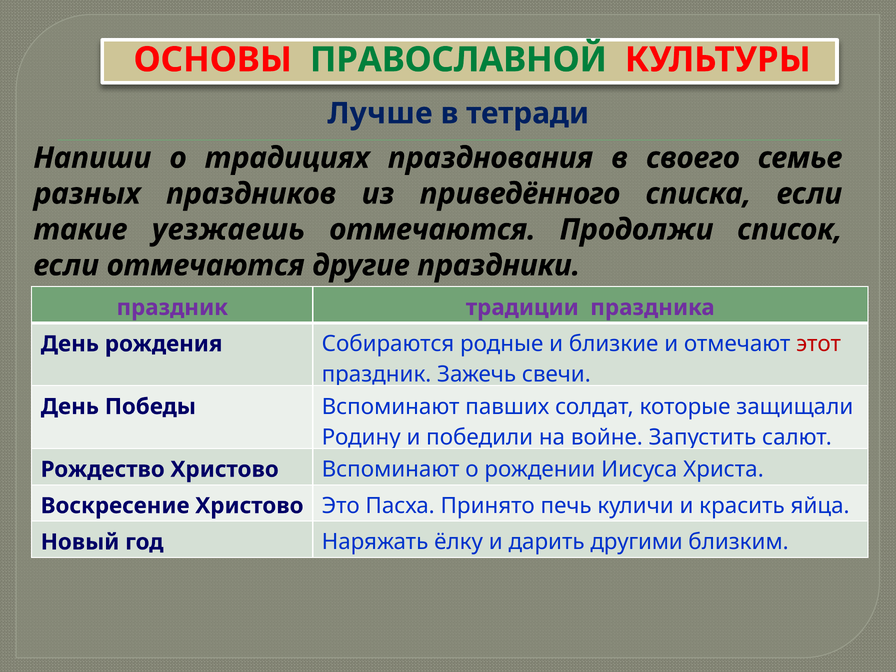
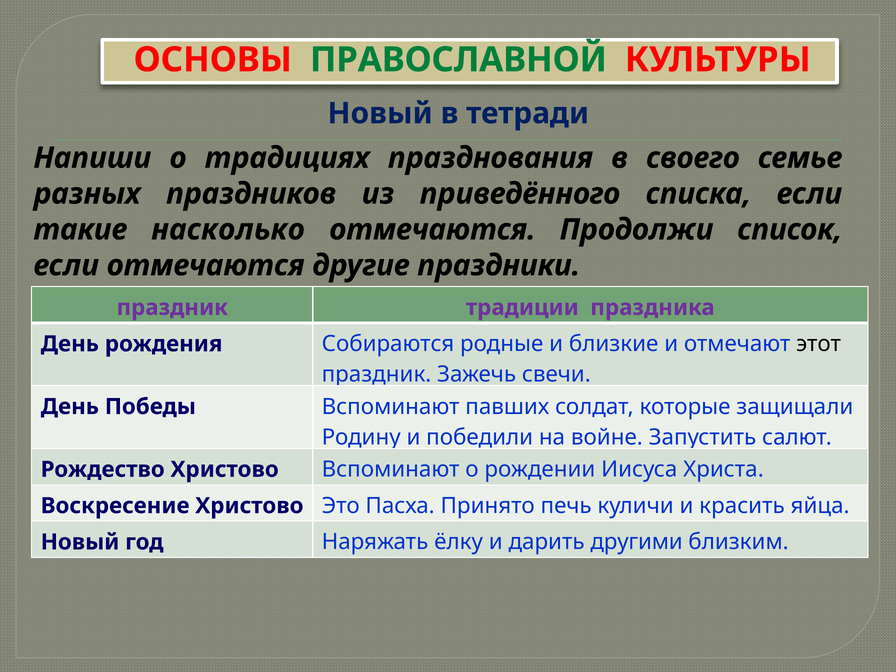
Лучше at (380, 113): Лучше -> Новый
уезжаешь: уезжаешь -> насколько
этот colour: red -> black
